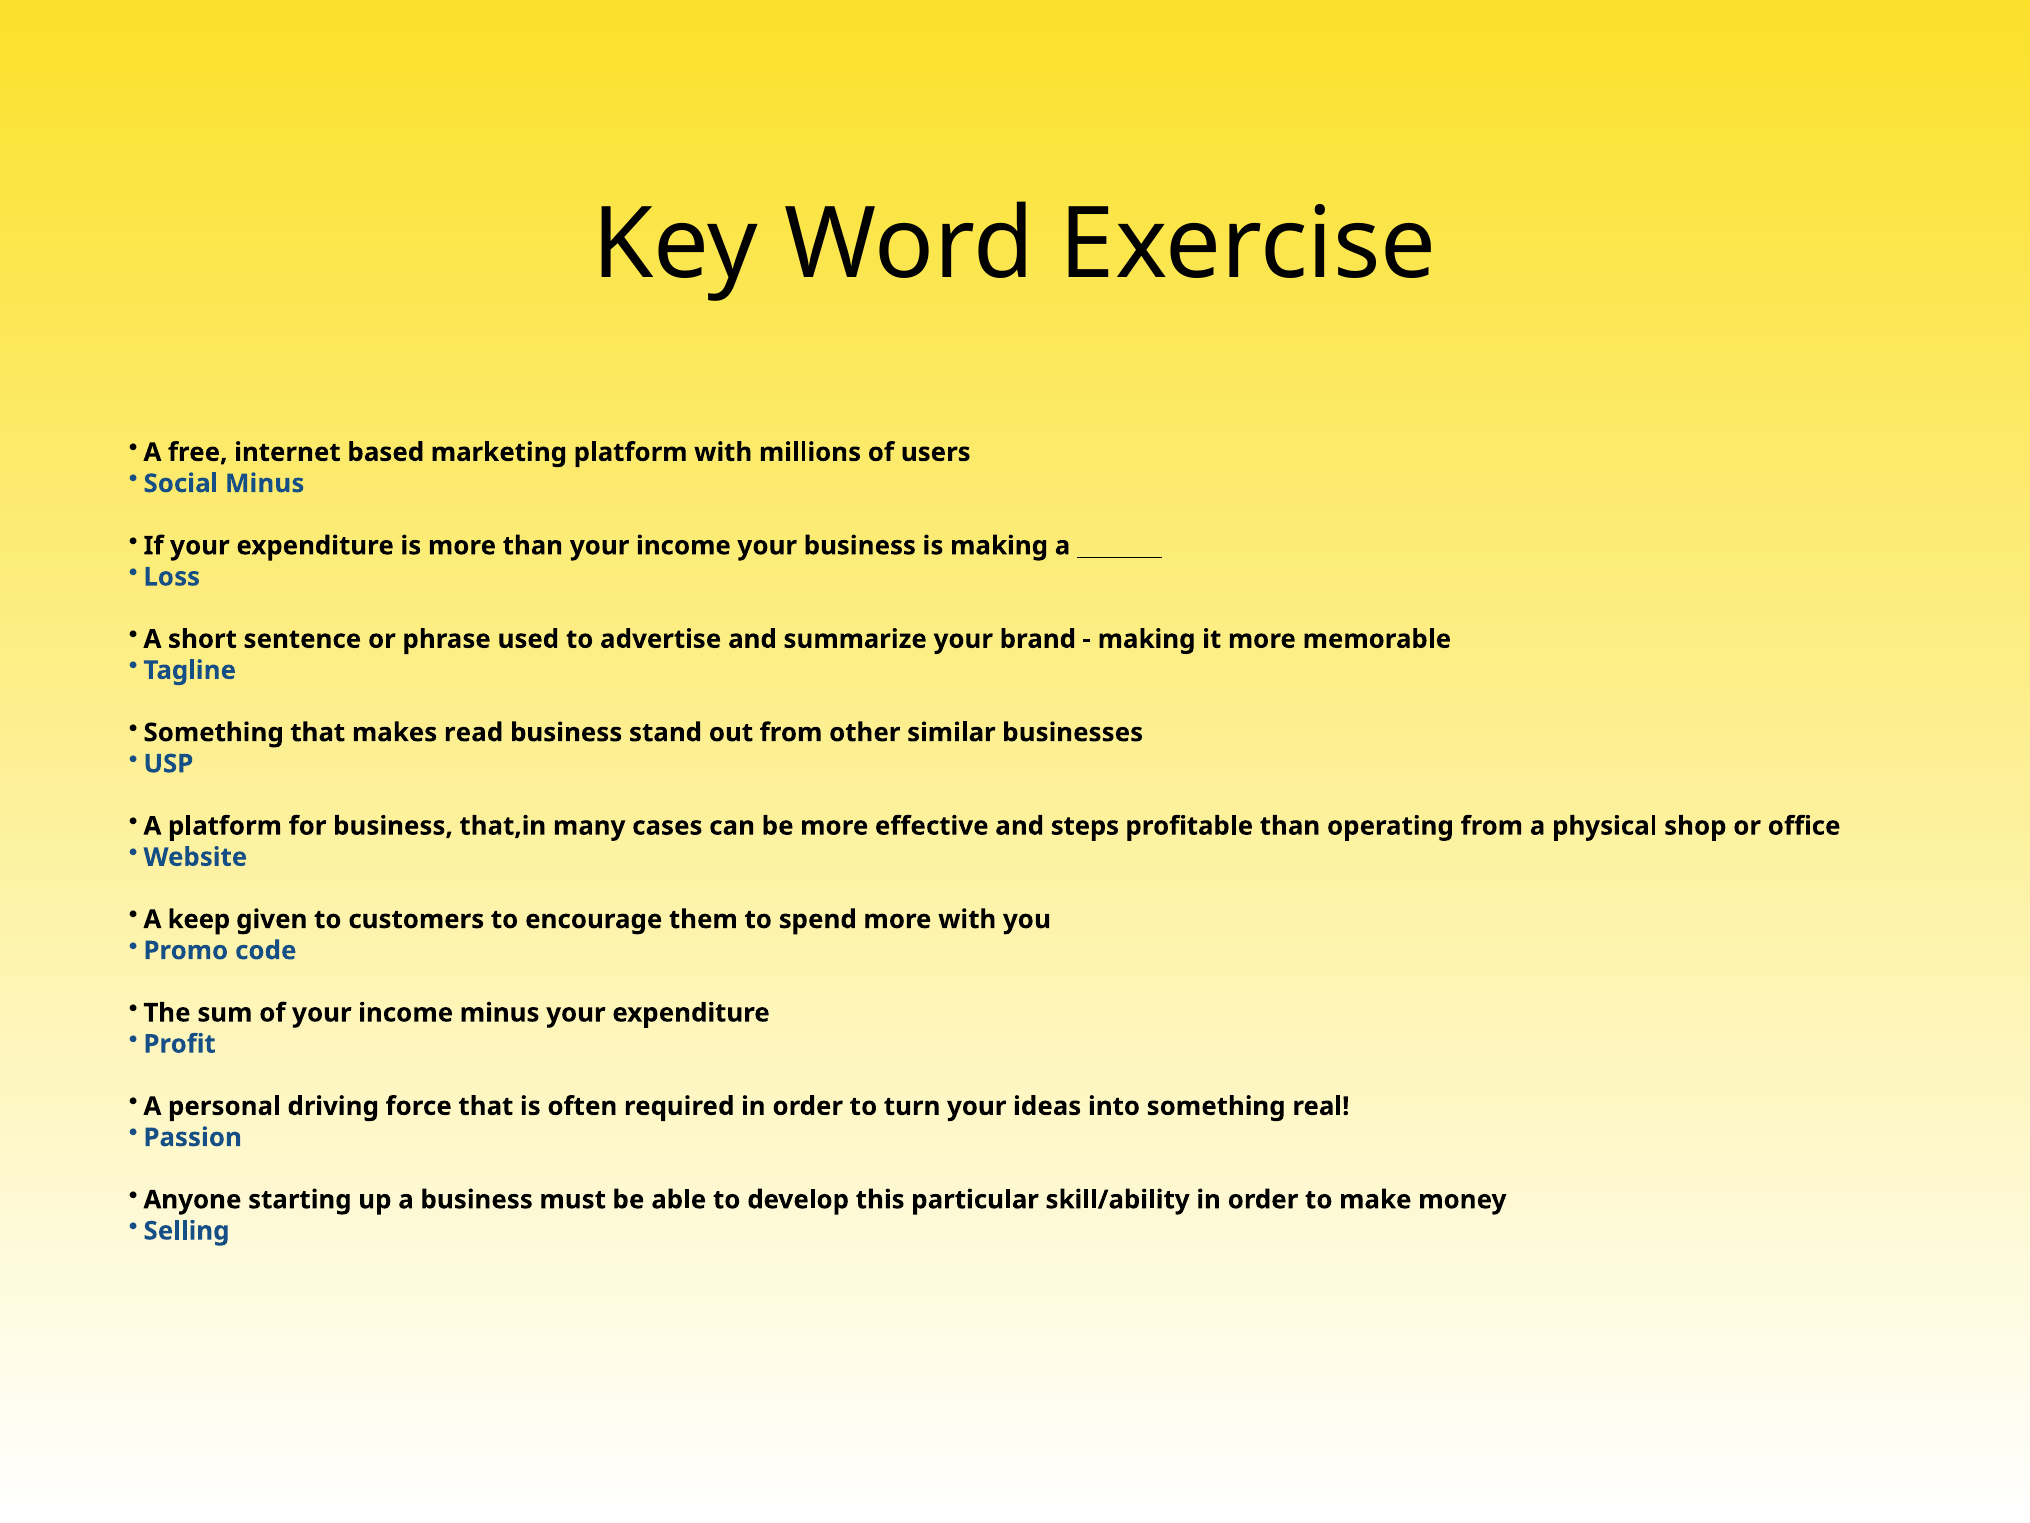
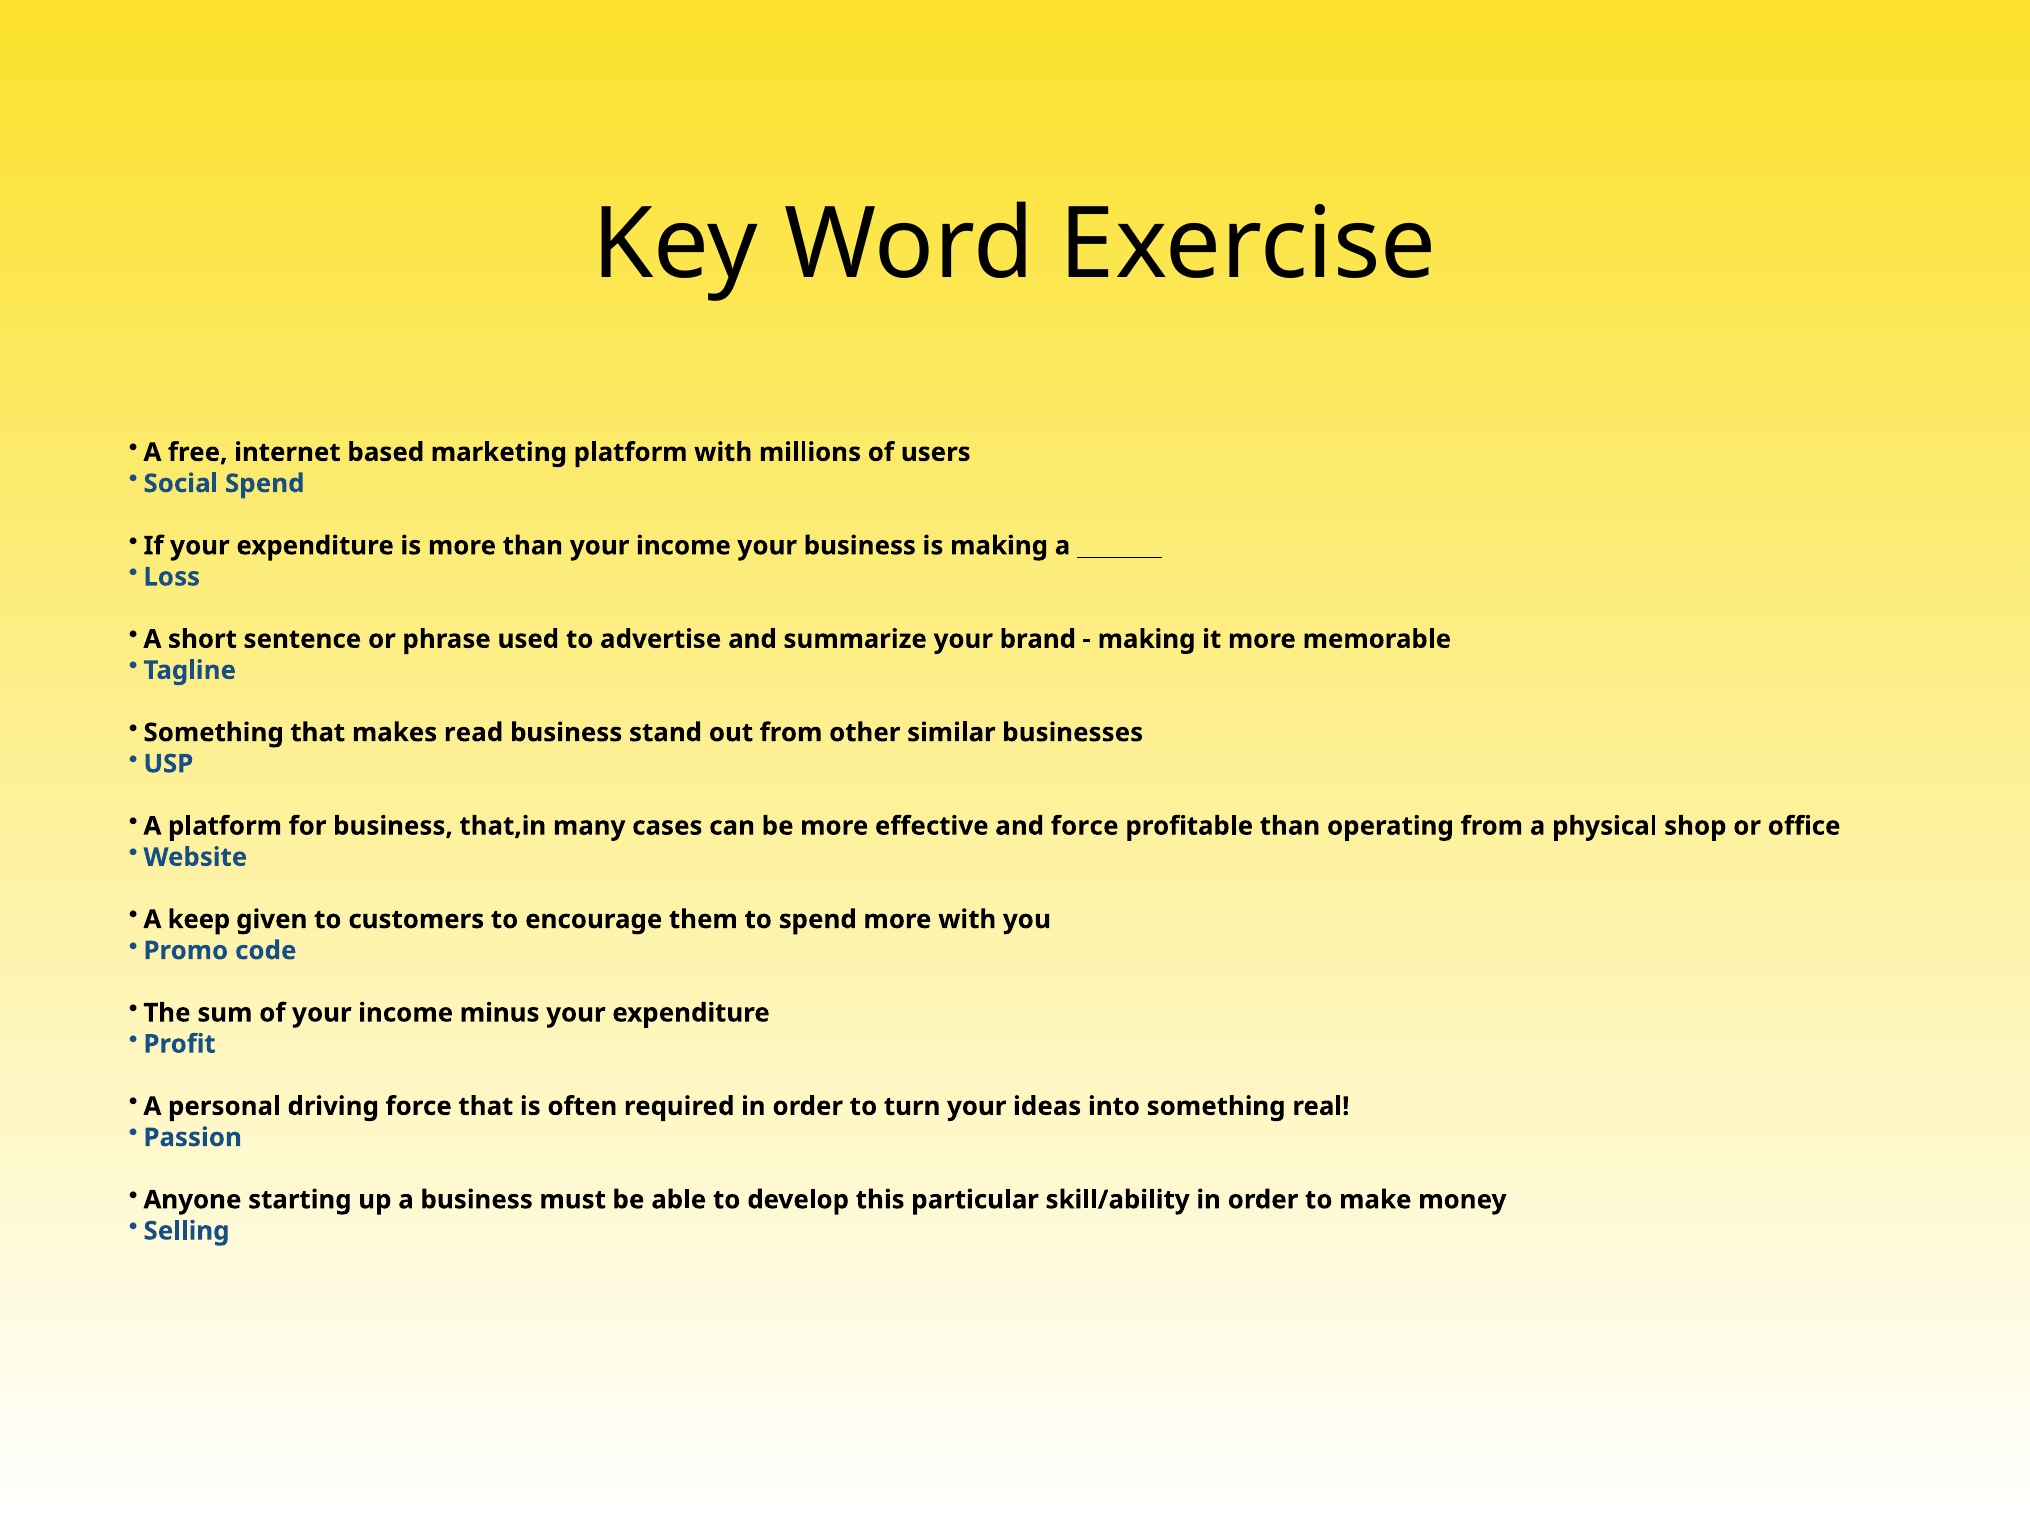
Social Minus: Minus -> Spend
and steps: steps -> force
